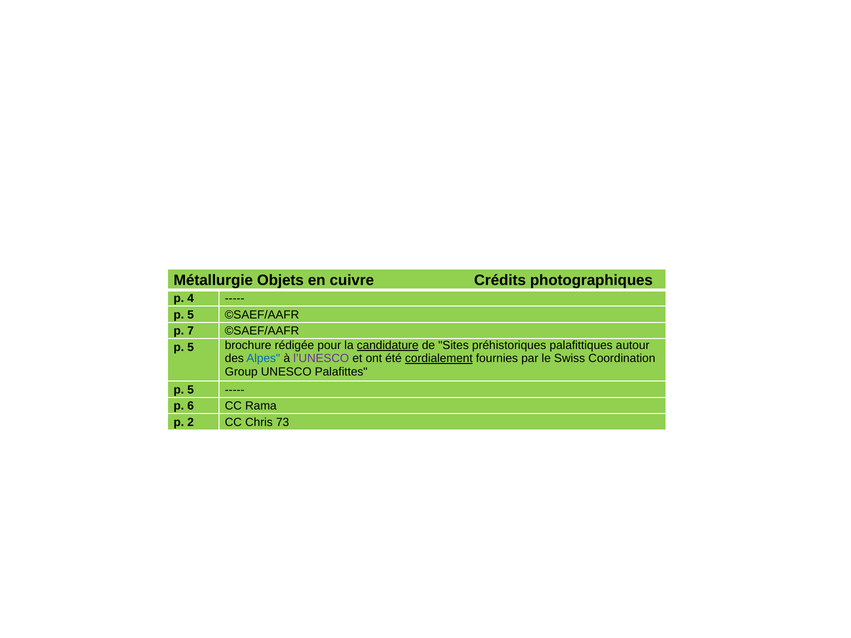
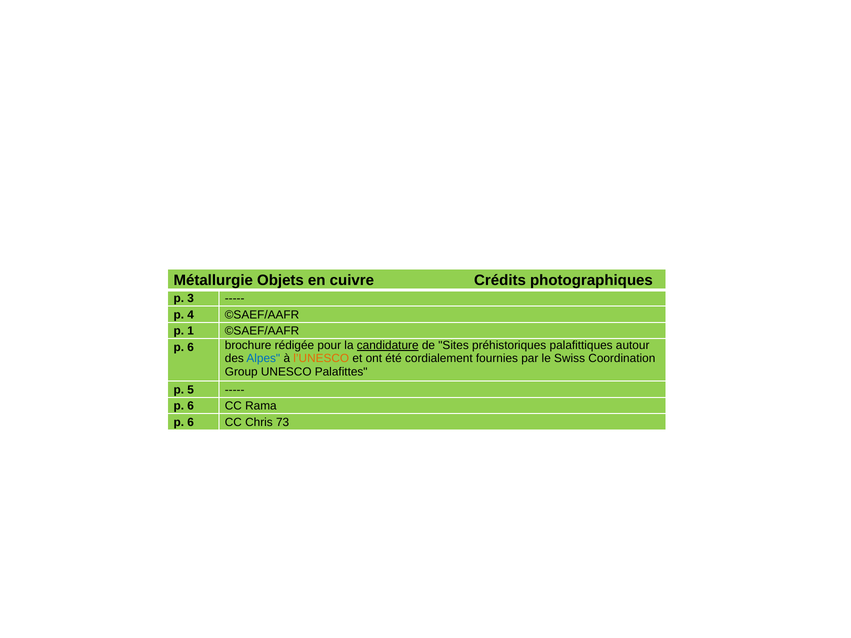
4: 4 -> 3
5 at (191, 315): 5 -> 4
7: 7 -> 1
5 at (191, 347): 5 -> 6
l’UNESCO colour: purple -> orange
cordialement underline: present -> none
2 at (191, 422): 2 -> 6
